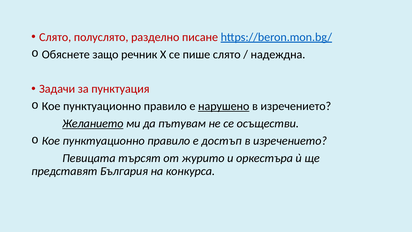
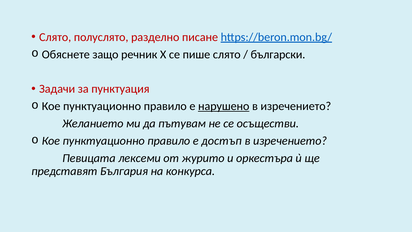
надеждна: надеждна -> български
Желанието underline: present -> none
търсят: търсят -> лексеми
